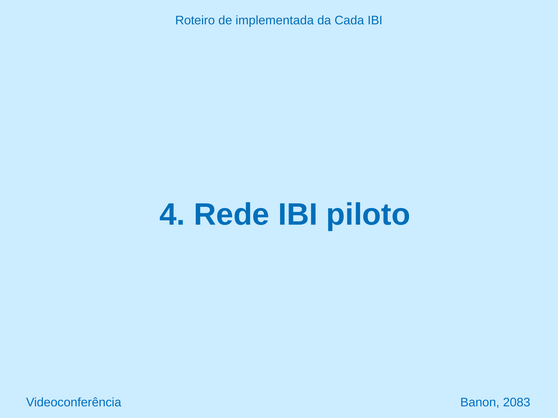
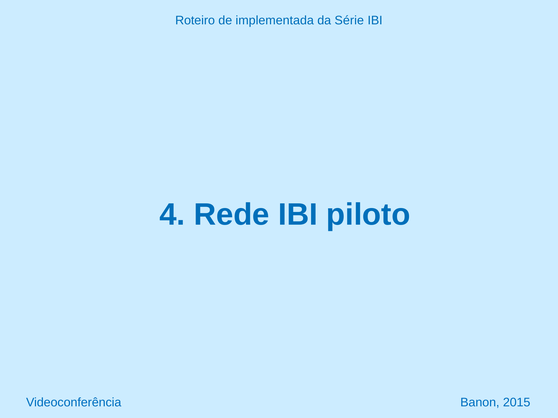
Cada: Cada -> Série
2083: 2083 -> 2015
